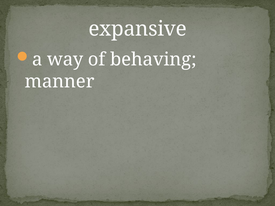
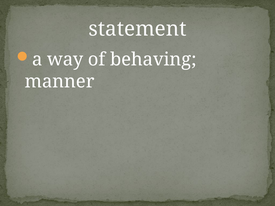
expansive: expansive -> statement
